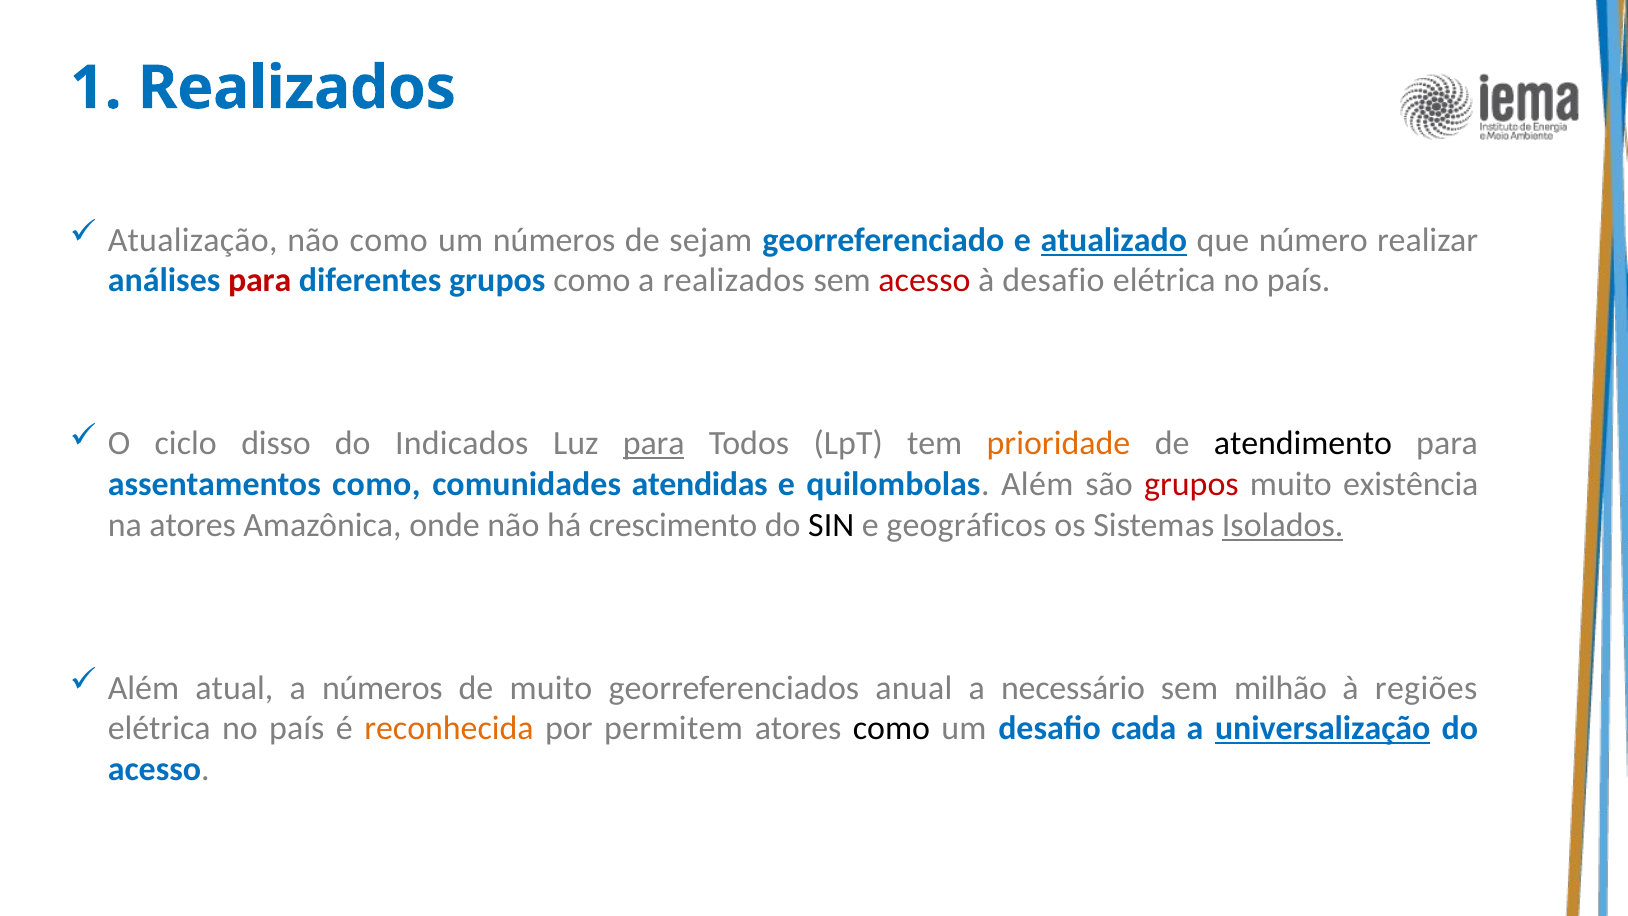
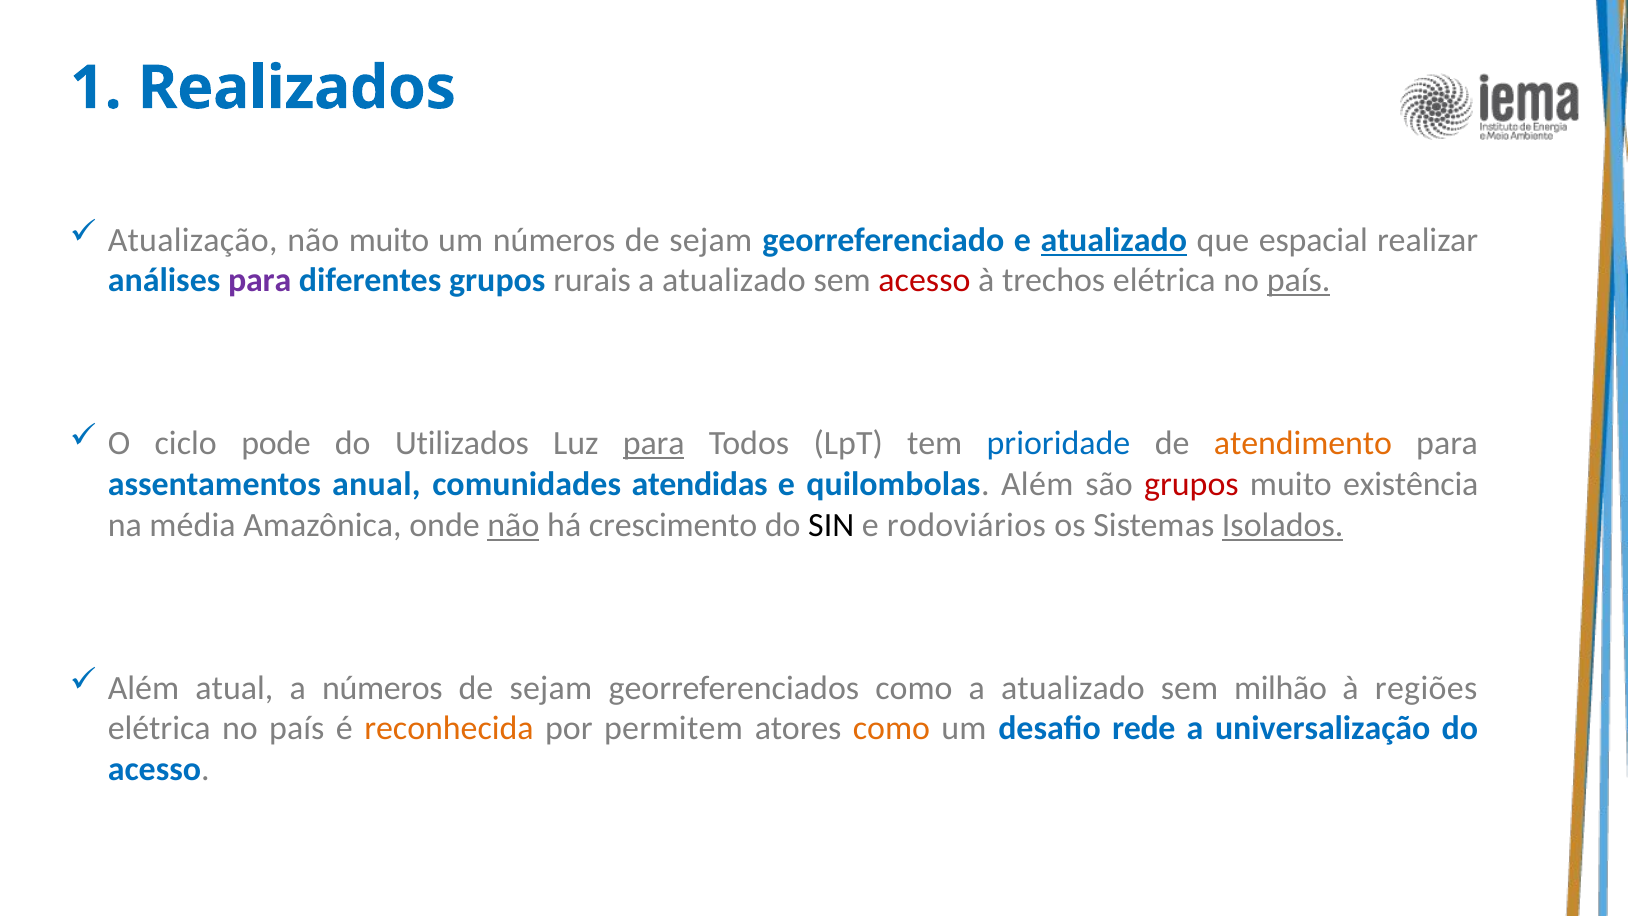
não como: como -> muito
número: número -> espacial
para at (260, 281) colour: red -> purple
grupos como: como -> rurais
realizados at (734, 281): realizados -> atualizado
à desafio: desafio -> trechos
país at (1299, 281) underline: none -> present
disso: disso -> pode
Indicados: Indicados -> Utilizados
prioridade colour: orange -> blue
atendimento colour: black -> orange
assentamentos como: como -> anual
na atores: atores -> média
não at (513, 525) underline: none -> present
geográficos: geográficos -> rodoviários
muito at (551, 688): muito -> sejam
georreferenciados anual: anual -> como
necessário at (1073, 688): necessário -> atualizado
como at (891, 728) colour: black -> orange
cada: cada -> rede
universalização underline: present -> none
